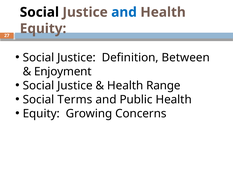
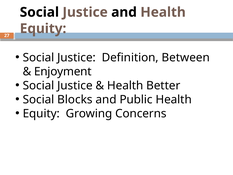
and at (124, 12) colour: blue -> black
Range: Range -> Better
Terms: Terms -> Blocks
